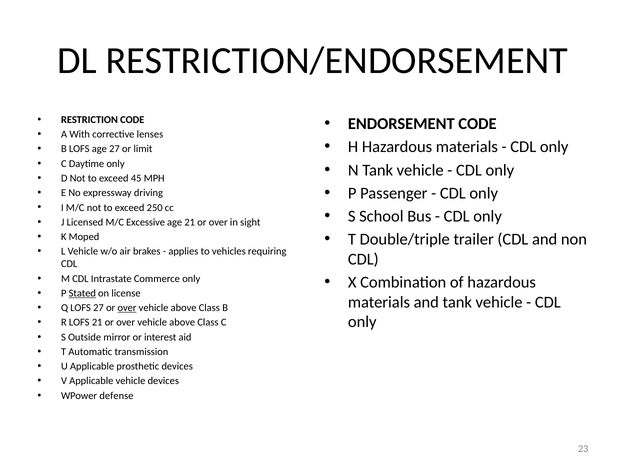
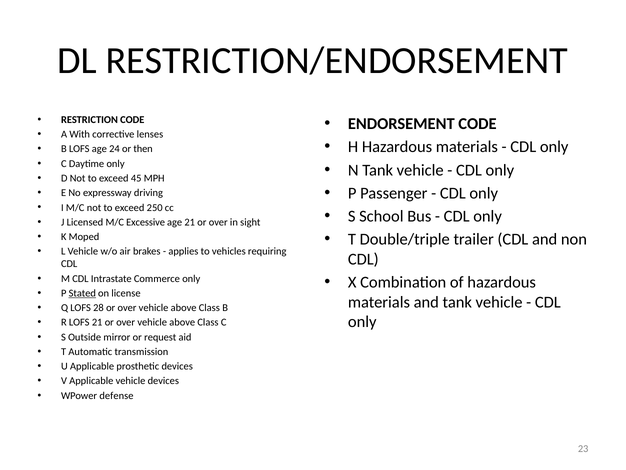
age 27: 27 -> 24
limit: limit -> then
LOFS 27: 27 -> 28
over at (127, 308) underline: present -> none
interest: interest -> request
